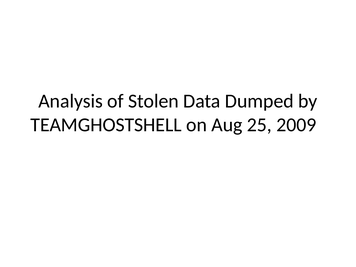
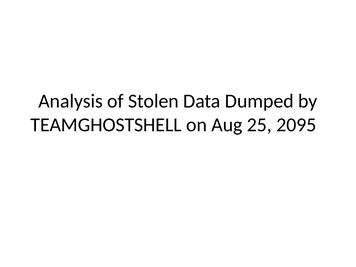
2009: 2009 -> 2095
